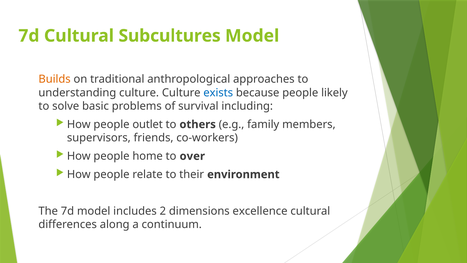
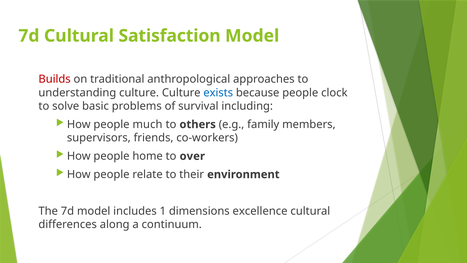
Subcultures: Subcultures -> Satisfaction
Builds colour: orange -> red
likely: likely -> clock
outlet: outlet -> much
2: 2 -> 1
